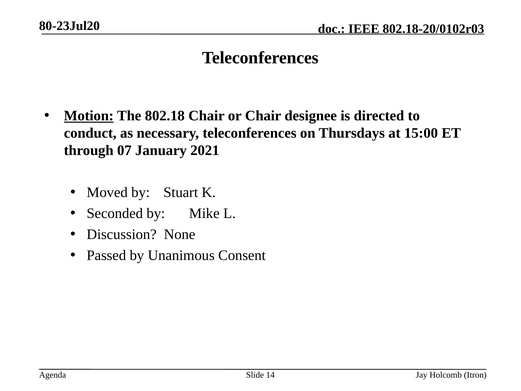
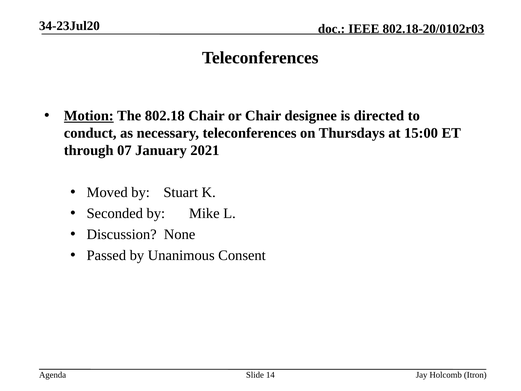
80-23Jul20: 80-23Jul20 -> 34-23Jul20
